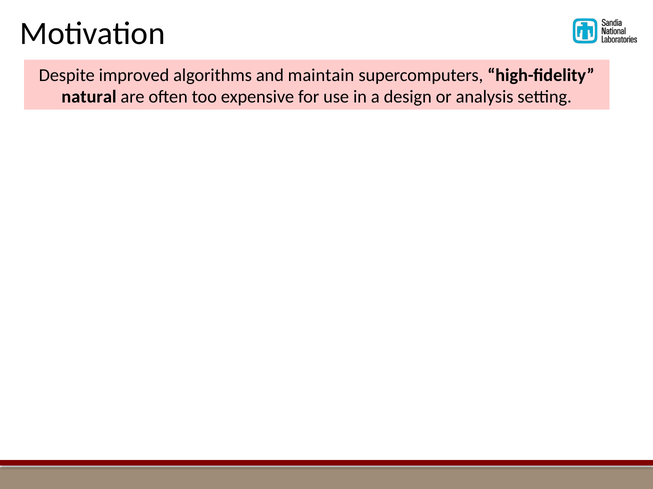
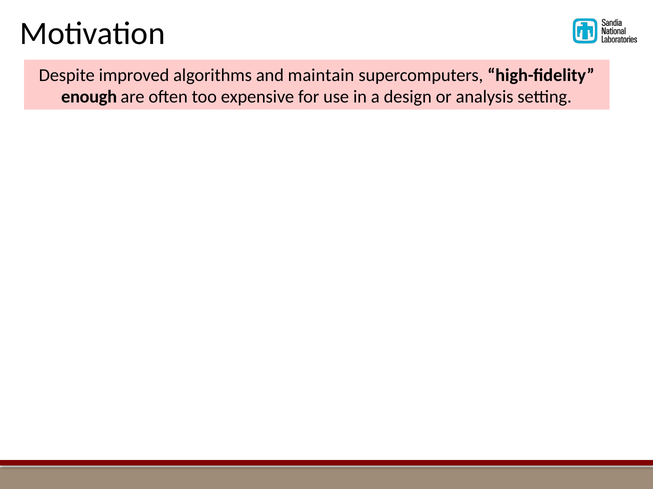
natural: natural -> enough
